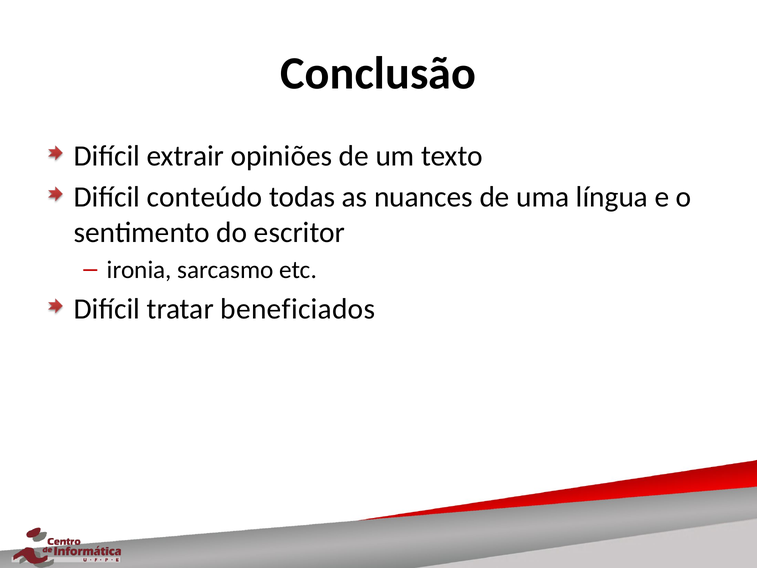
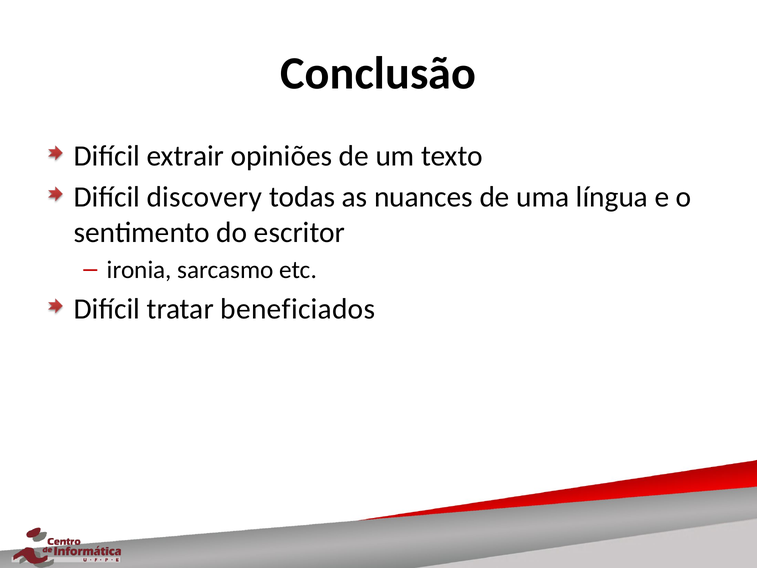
conteúdo: conteúdo -> discovery
